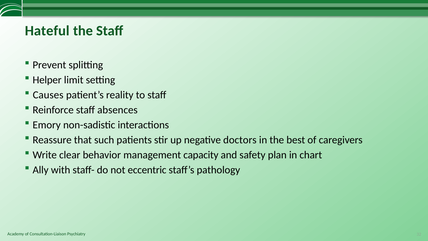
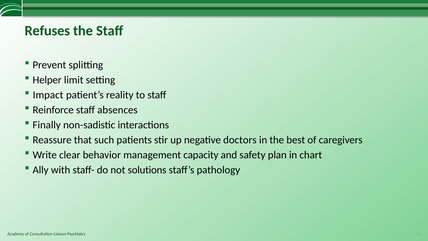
Hateful: Hateful -> Refuses
Causes: Causes -> Impact
Emory: Emory -> Finally
eccentric: eccentric -> solutions
